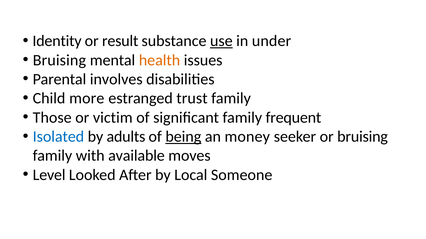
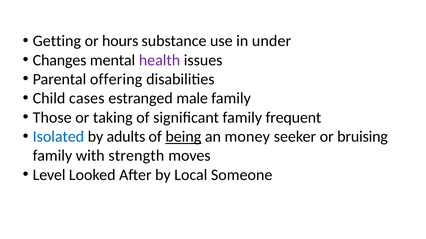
Identity: Identity -> Getting
result: result -> hours
use underline: present -> none
Bruising at (59, 60): Bruising -> Changes
health colour: orange -> purple
involves: involves -> offering
more: more -> cases
trust: trust -> male
victim: victim -> taking
available: available -> strength
